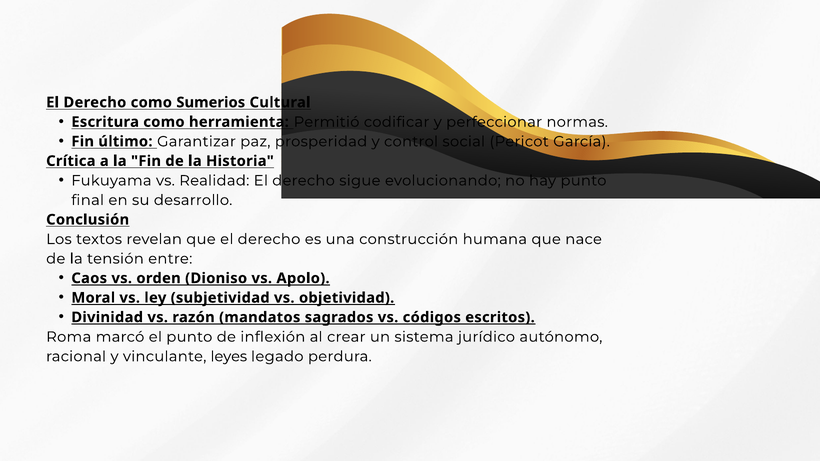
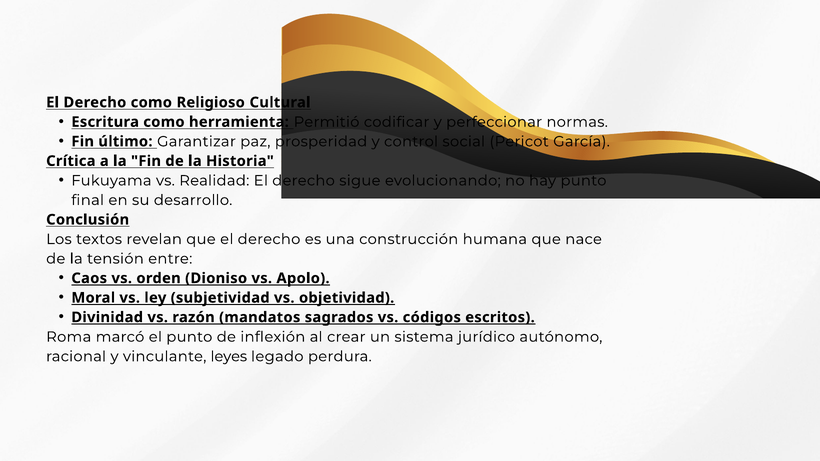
Sumerios: Sumerios -> Religioso
